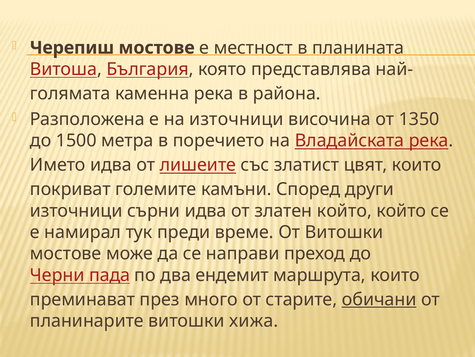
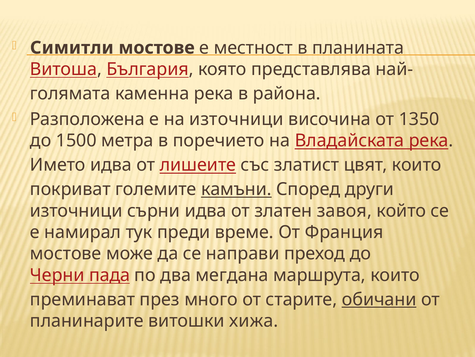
Черепиш: Черепиш -> Симитли
камъни underline: none -> present
златен който: който -> завоя
От Витошки: Витошки -> Франция
ендемит: ендемит -> мегдана
